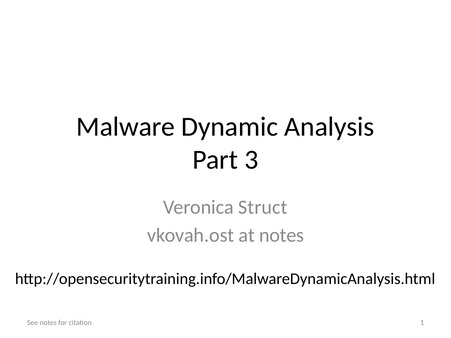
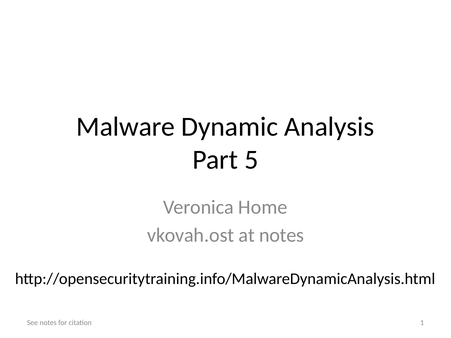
3: 3 -> 5
Struct: Struct -> Home
